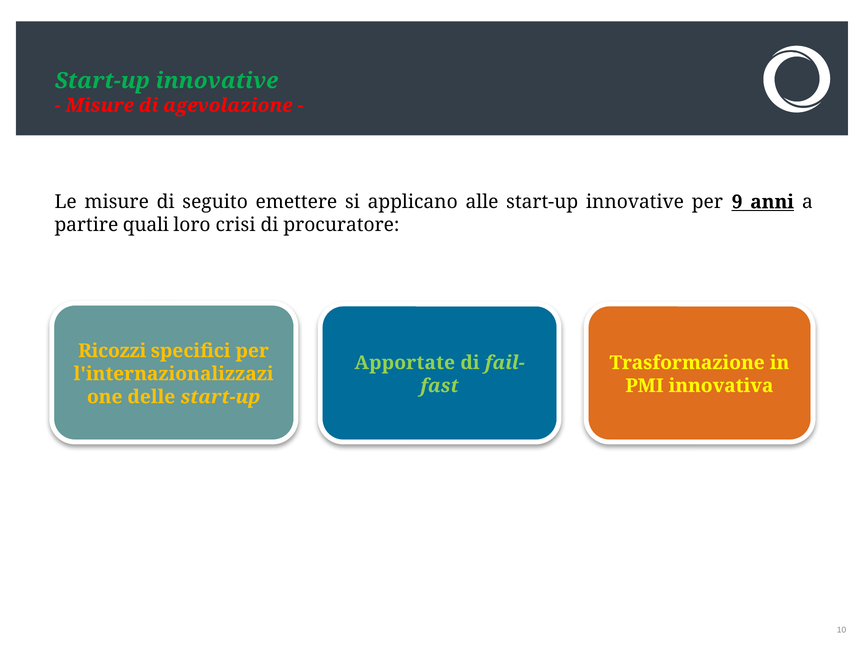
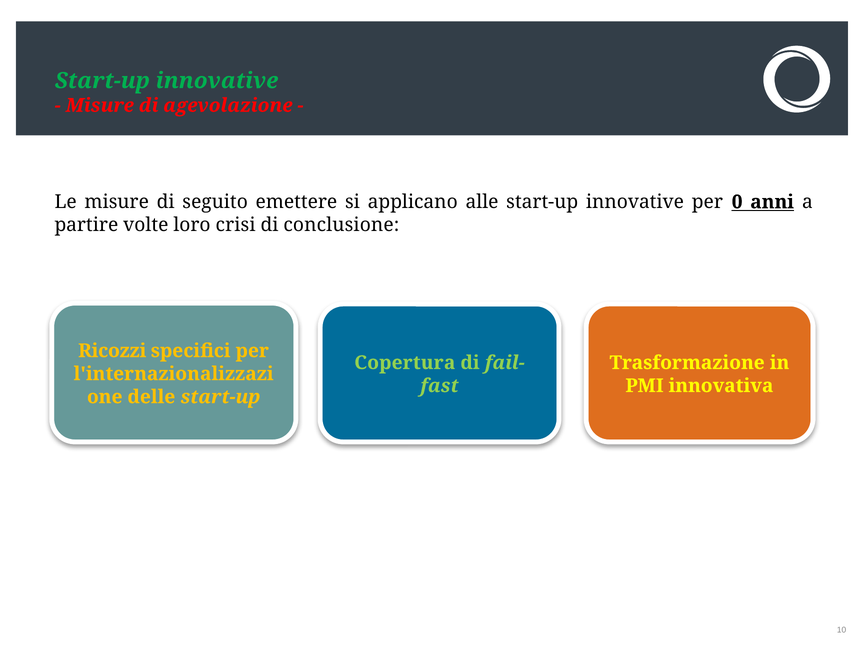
9: 9 -> 0
quali: quali -> volte
procuratore: procuratore -> conclusione
Apportate: Apportate -> Copertura
